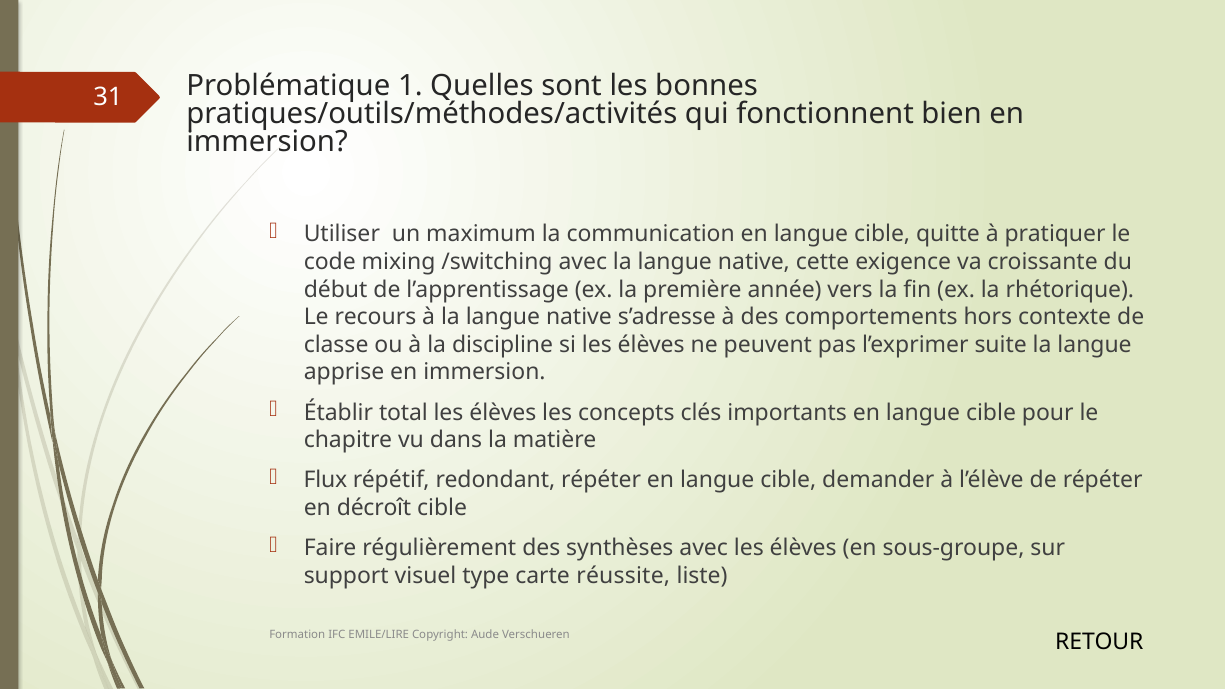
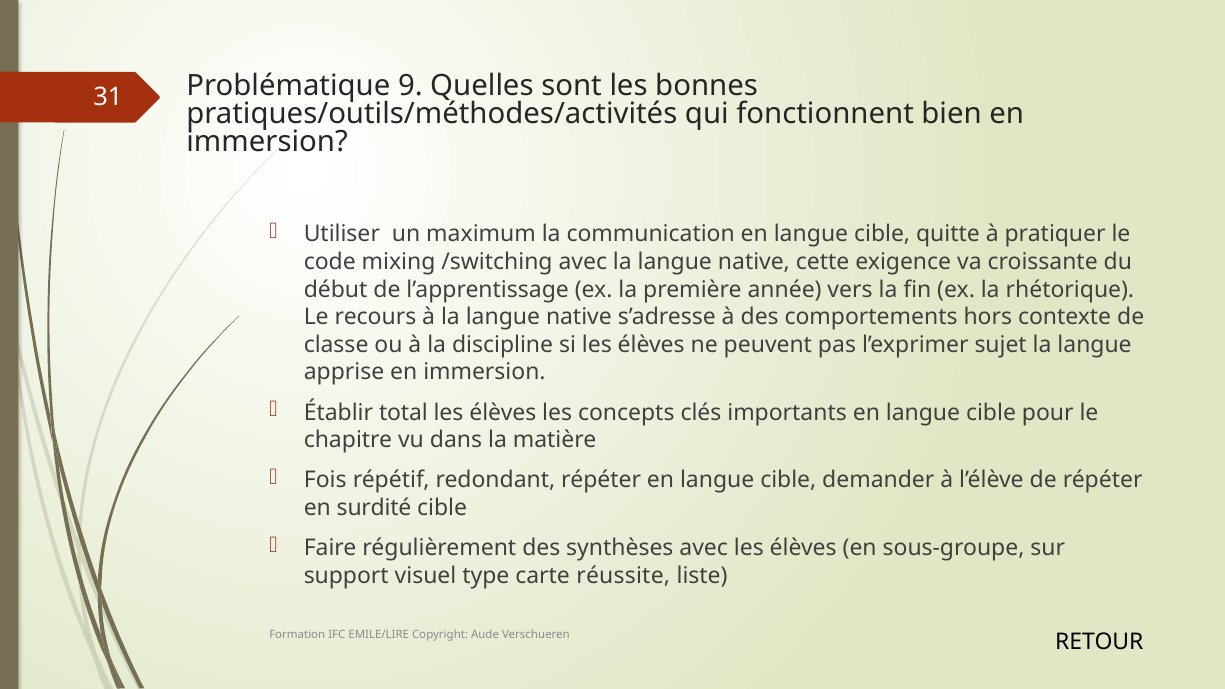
1: 1 -> 9
suite: suite -> sujet
Flux: Flux -> Fois
décroît: décroît -> surdité
